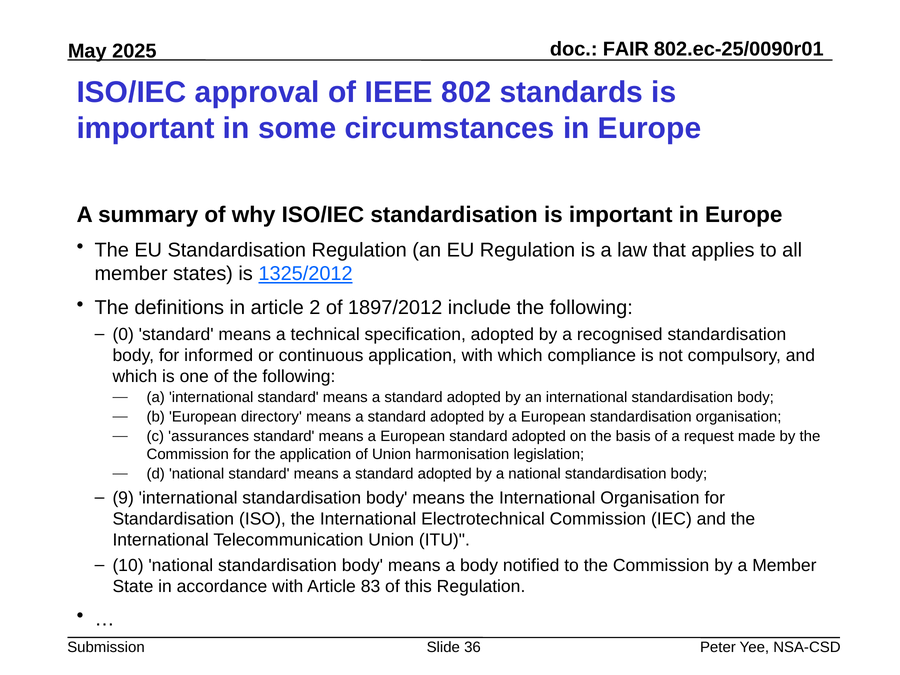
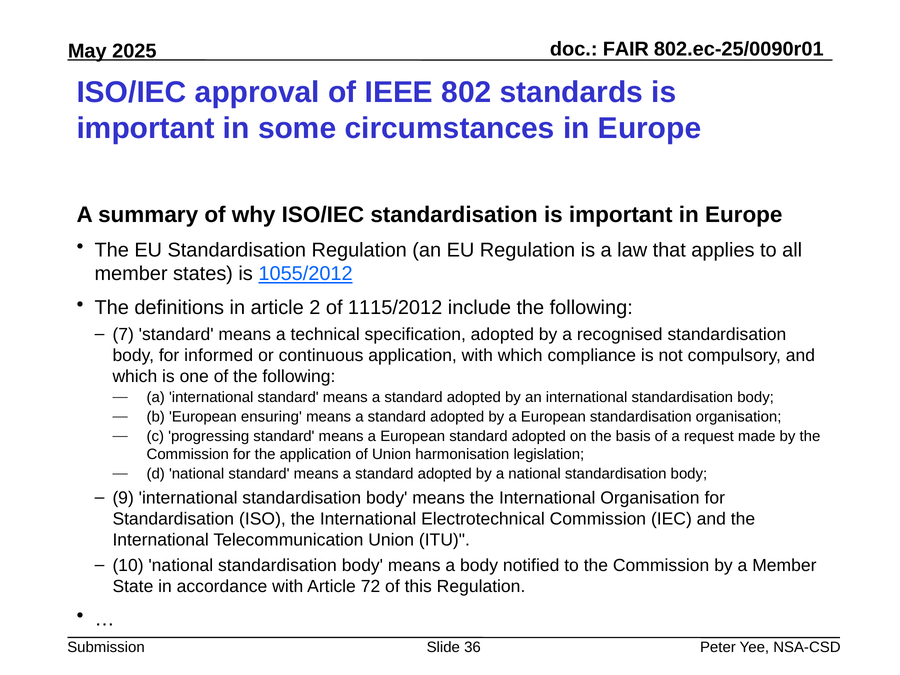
1325/2012: 1325/2012 -> 1055/2012
1897/2012: 1897/2012 -> 1115/2012
0: 0 -> 7
directory: directory -> ensuring
assurances: assurances -> progressing
83: 83 -> 72
